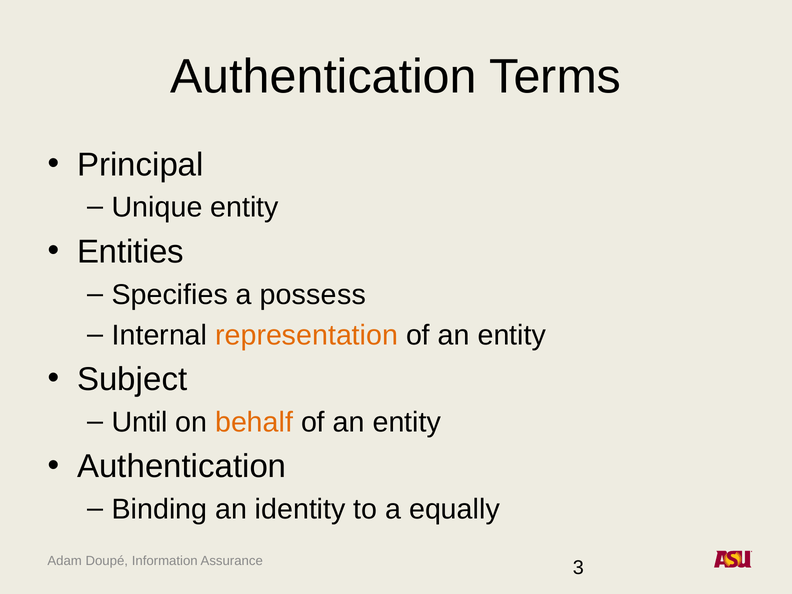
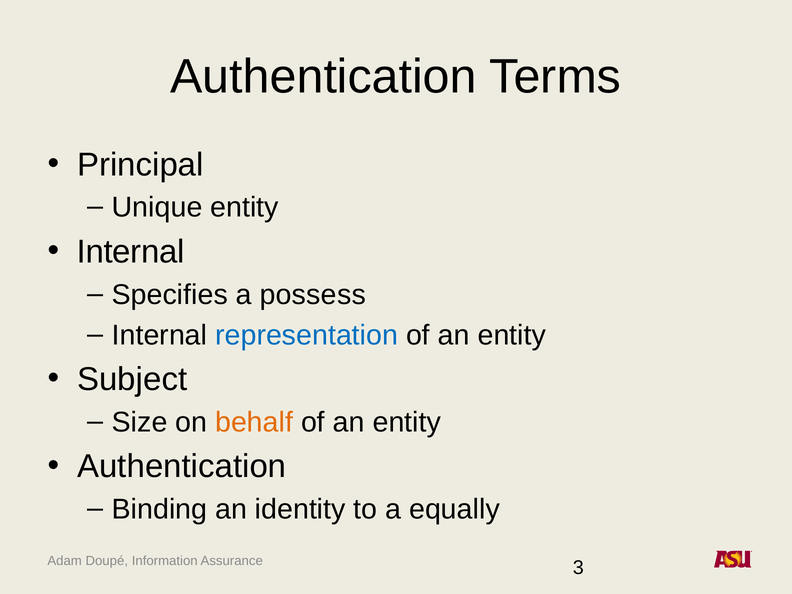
Entities at (131, 252): Entities -> Internal
representation colour: orange -> blue
Until: Until -> Size
